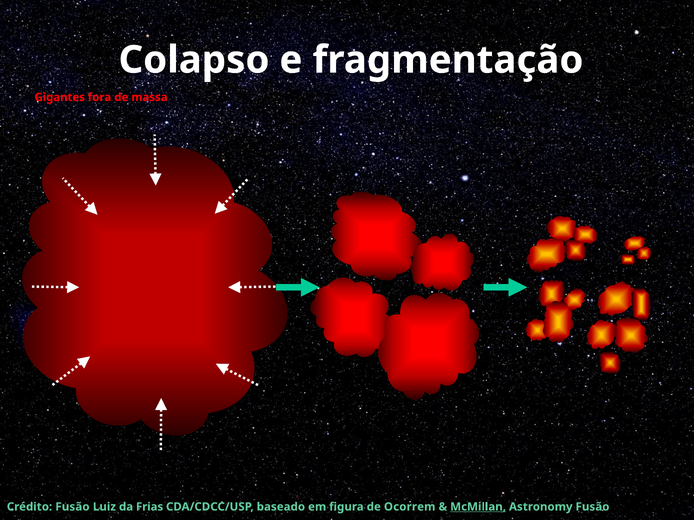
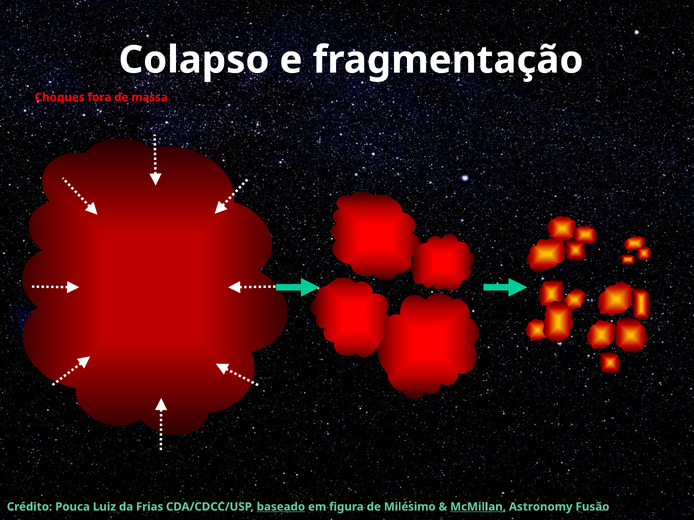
Gigantes: Gigantes -> Choques
Crédito Fusão: Fusão -> Pouca
baseado underline: none -> present
Ocorrem: Ocorrem -> Milésimo
